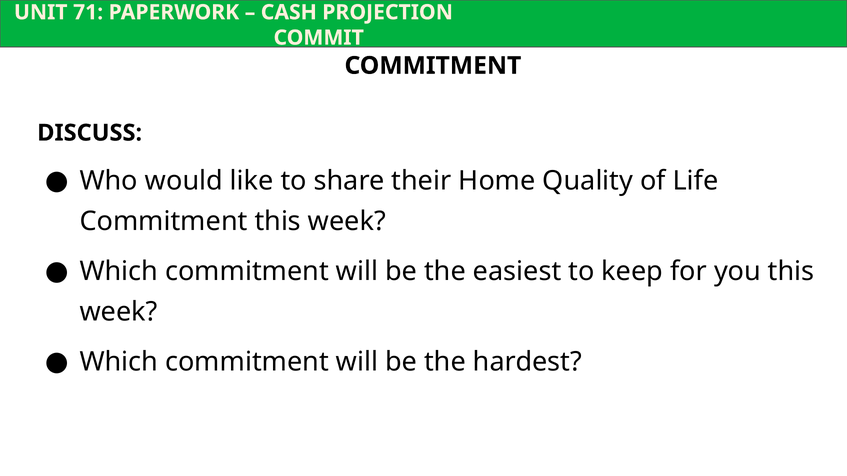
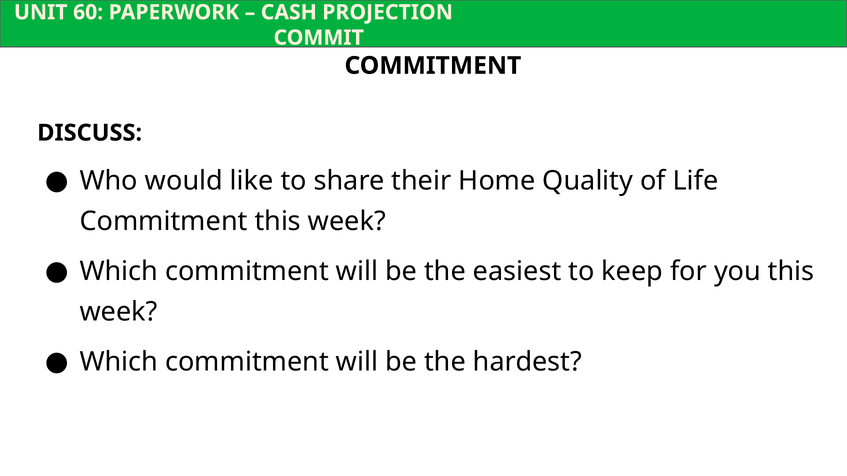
71: 71 -> 60
